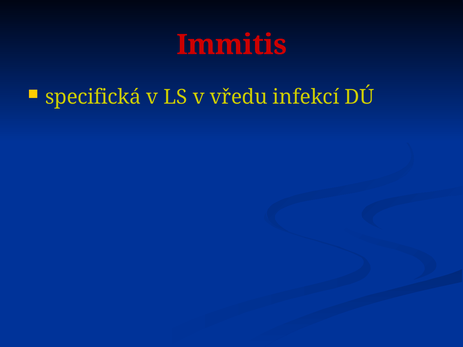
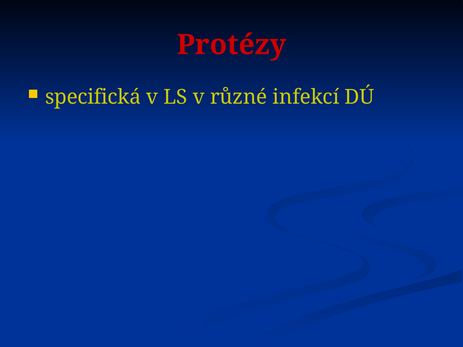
Immitis: Immitis -> Protézy
vředu: vředu -> různé
